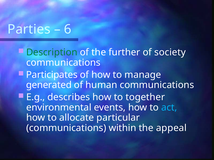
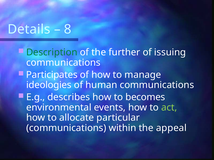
Parties: Parties -> Details
6: 6 -> 8
society: society -> issuing
generated: generated -> ideologies
together: together -> becomes
act colour: light blue -> light green
